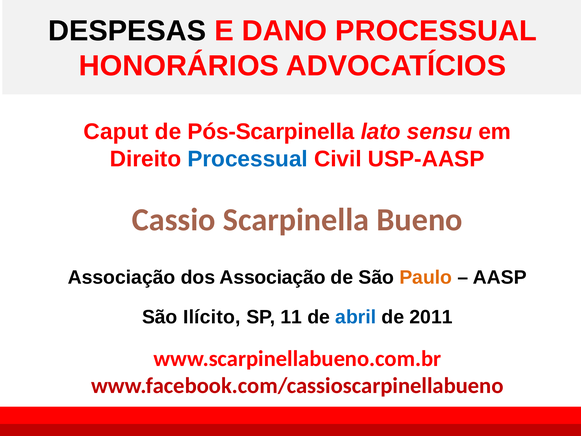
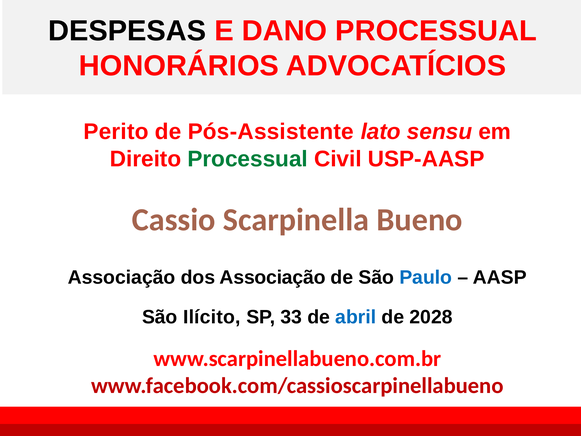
Caput: Caput -> Perito
Pós-Scarpinella: Pós-Scarpinella -> Pós-Assistente
Processual at (248, 159) colour: blue -> green
Paulo colour: orange -> blue
11: 11 -> 33
2011: 2011 -> 2028
